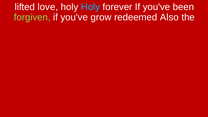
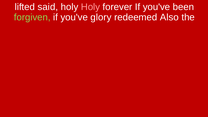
love: love -> said
Holy at (90, 7) colour: light blue -> pink
grow: grow -> glory
